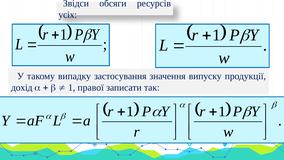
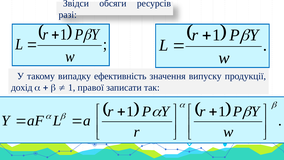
усіх: усіх -> разі
застосування: застосування -> ефективність
